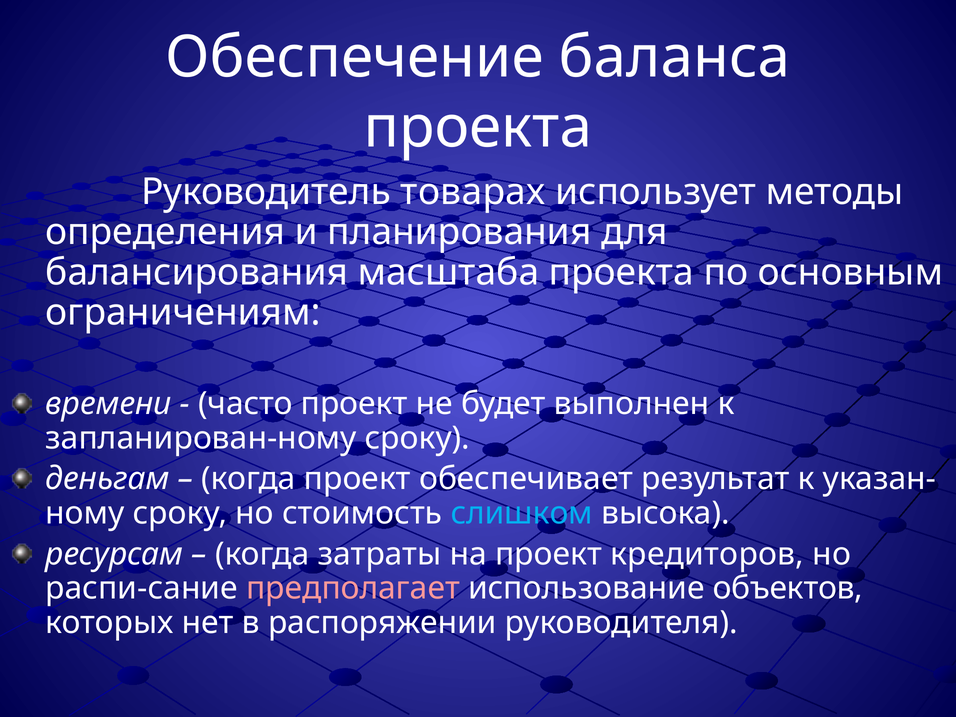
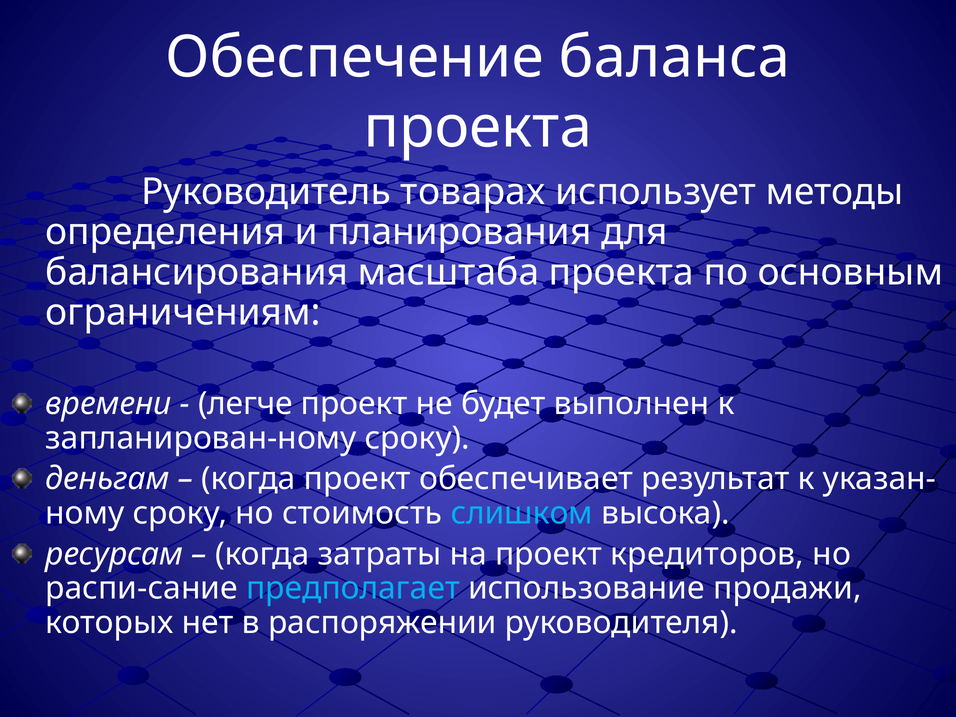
часто: часто -> легче
предполагает colour: pink -> light blue
объектов: объектов -> продажи
